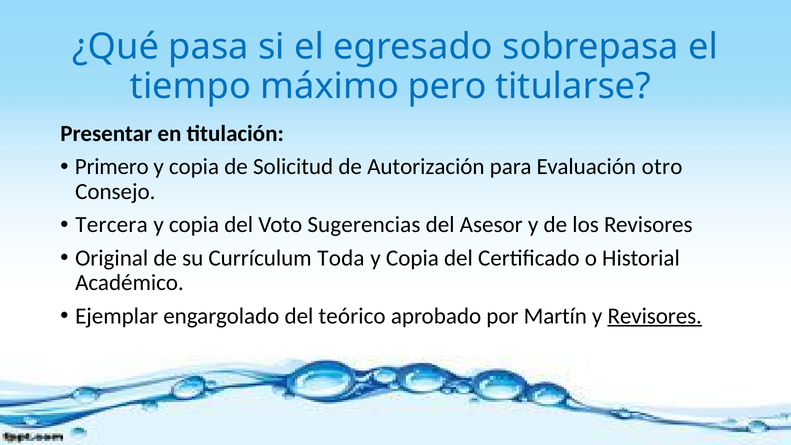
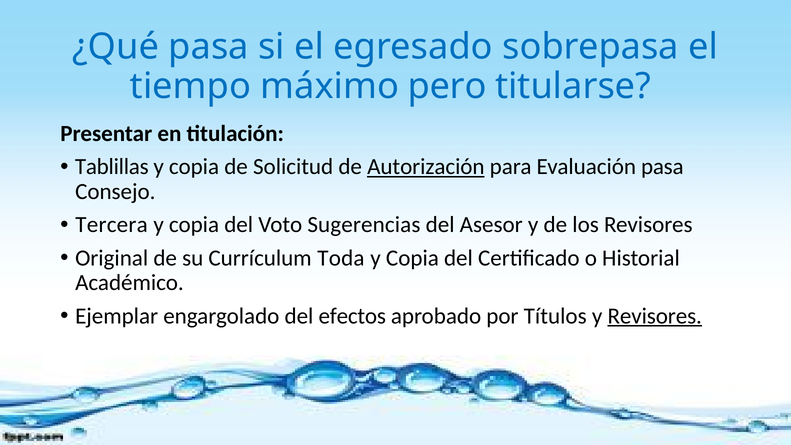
Primero: Primero -> Tablillas
Autorización underline: none -> present
Evaluación otro: otro -> pasa
teórico: teórico -> efectos
Martín: Martín -> Títulos
